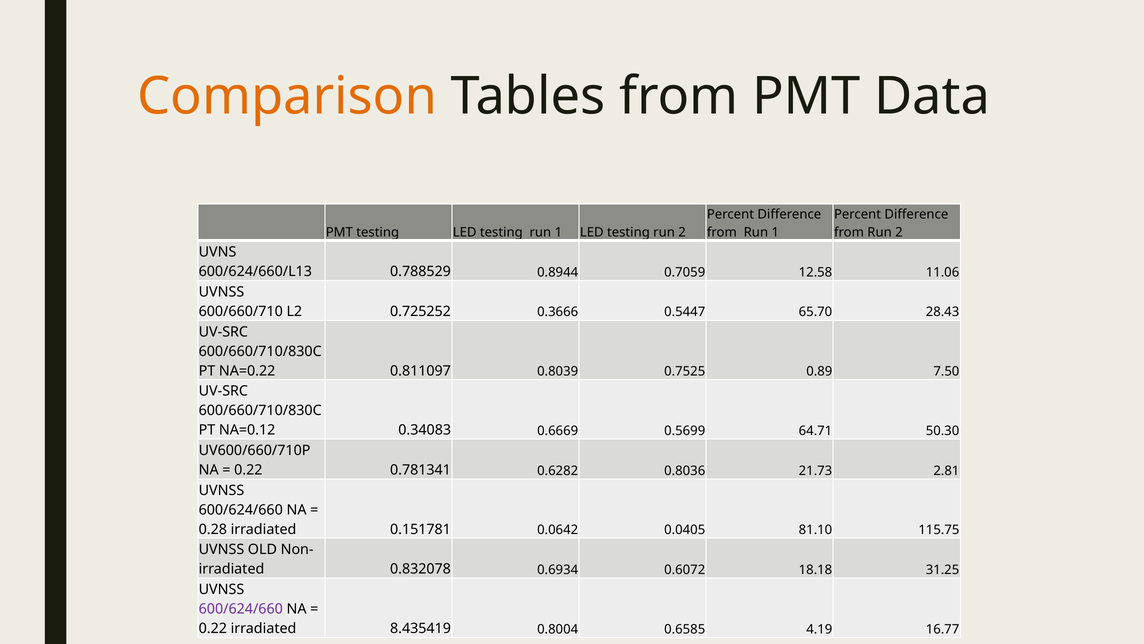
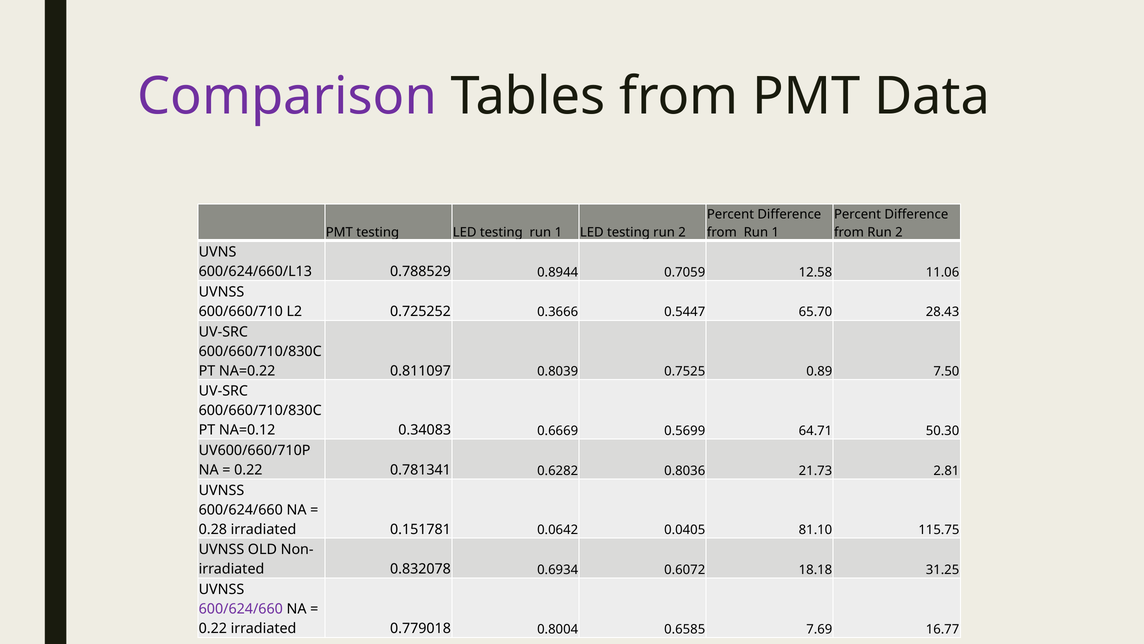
Comparison colour: orange -> purple
8.435419: 8.435419 -> 0.779018
4.19: 4.19 -> 7.69
